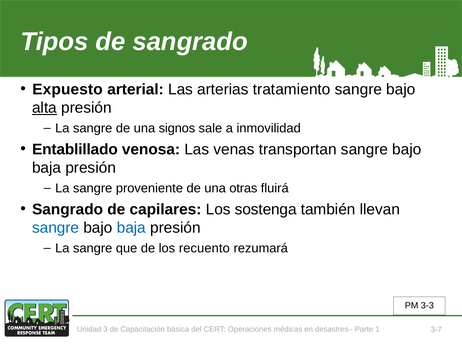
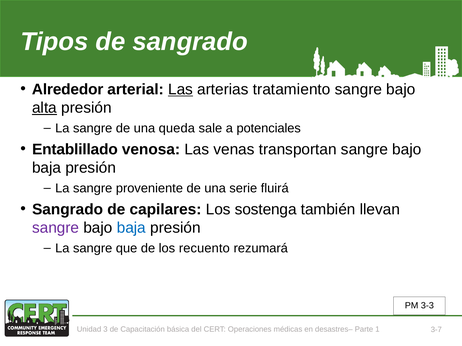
Expuesto: Expuesto -> Alrededor
Las at (181, 89) underline: none -> present
signos: signos -> queda
inmovilidad: inmovilidad -> potenciales
otras: otras -> serie
sangre at (56, 228) colour: blue -> purple
